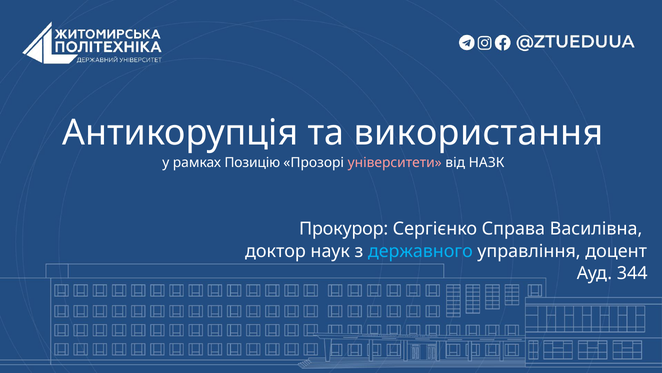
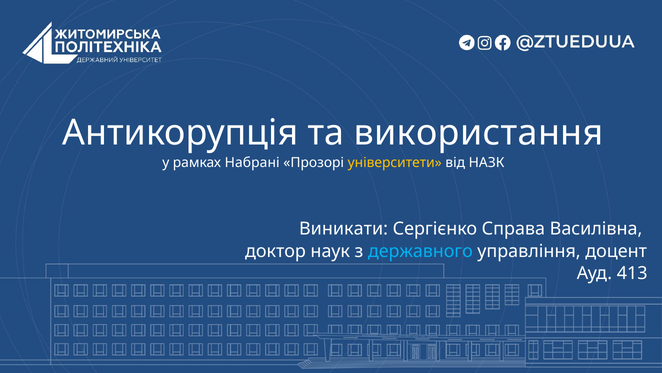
Позицію: Позицію -> Набрані
університети colour: pink -> yellow
Прокурор: Прокурор -> Виникати
344: 344 -> 413
